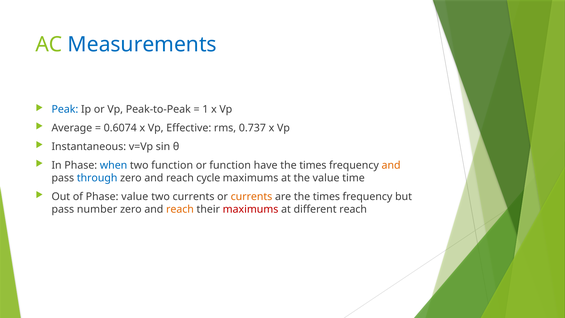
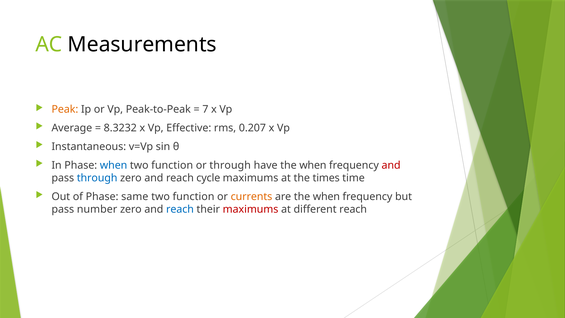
Measurements colour: blue -> black
Peak colour: blue -> orange
1: 1 -> 7
0.6074: 0.6074 -> 8.3232
0.737: 0.737 -> 0.207
or function: function -> through
have the times: times -> when
and at (391, 165) colour: orange -> red
the value: value -> times
Phase value: value -> same
currents at (194, 196): currents -> function
are the times: times -> when
reach at (180, 209) colour: orange -> blue
